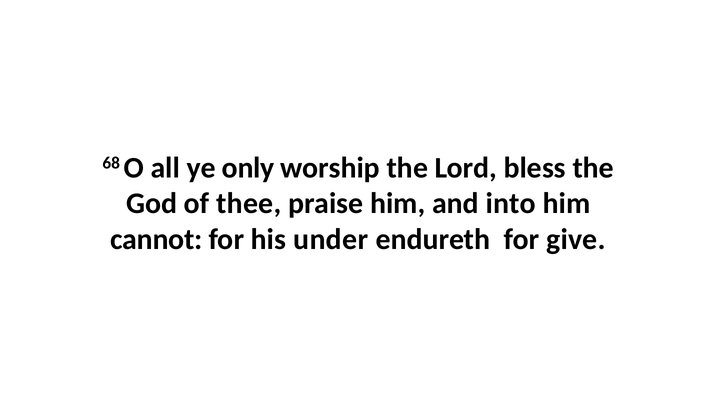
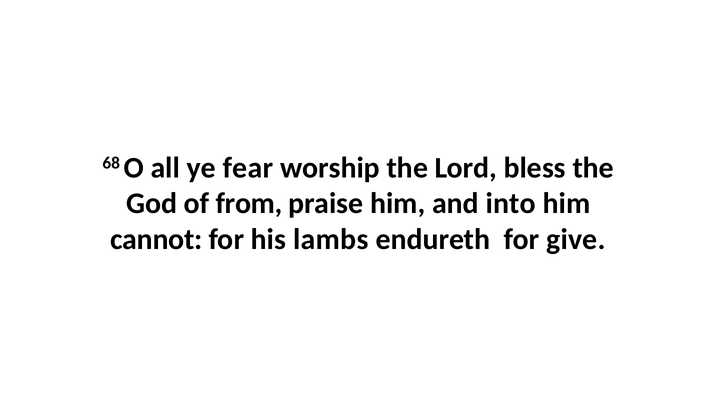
only: only -> fear
thee: thee -> from
under: under -> lambs
